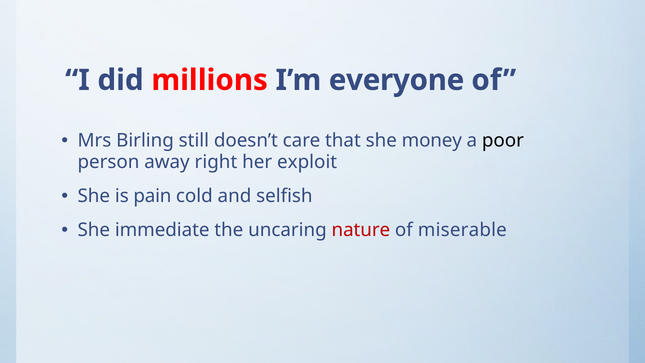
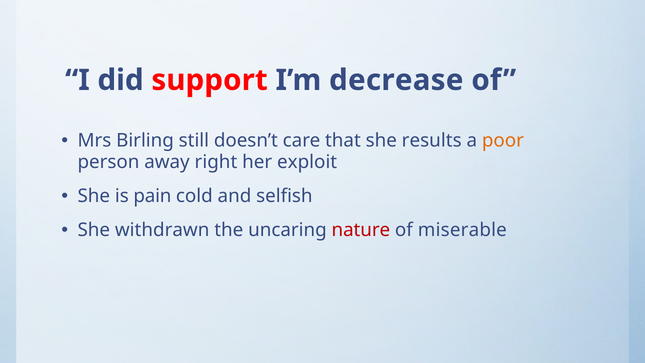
millions: millions -> support
everyone: everyone -> decrease
money: money -> results
poor colour: black -> orange
immediate: immediate -> withdrawn
